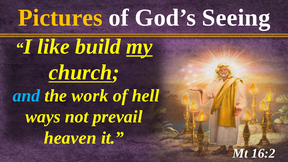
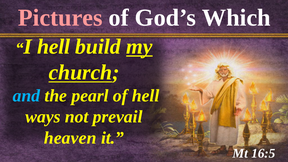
Pictures colour: yellow -> pink
Seeing: Seeing -> Which
I like: like -> hell
work: work -> pearl
16:2: 16:2 -> 16:5
